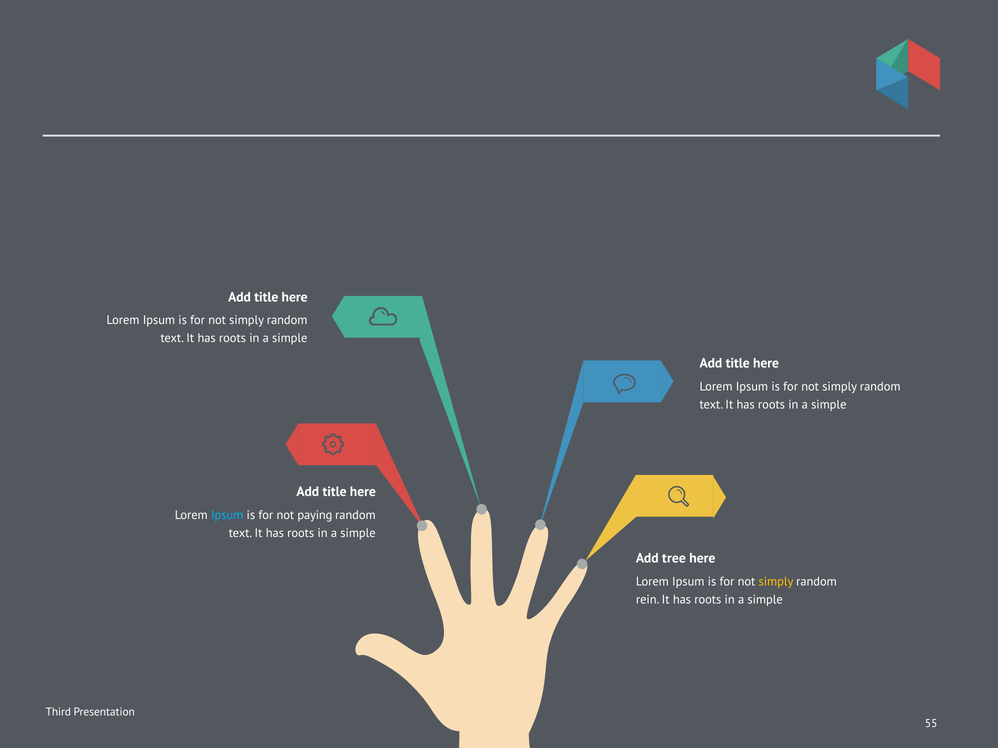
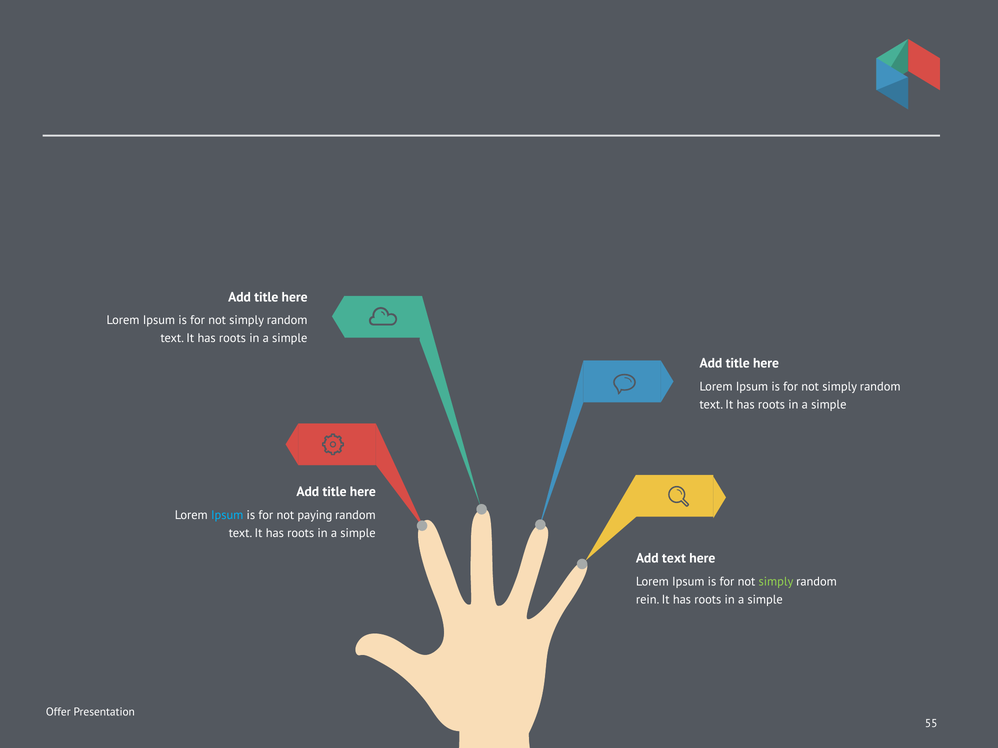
Add tree: tree -> text
simply at (776, 582) colour: yellow -> light green
Third: Third -> Offer
